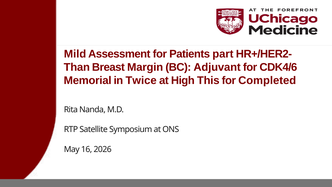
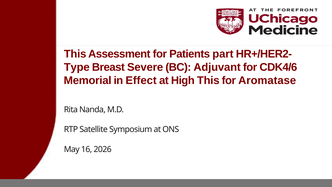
Mild at (75, 54): Mild -> This
Than: Than -> Type
Margin: Margin -> Severe
Twice: Twice -> Effect
Completed: Completed -> Aromatase
